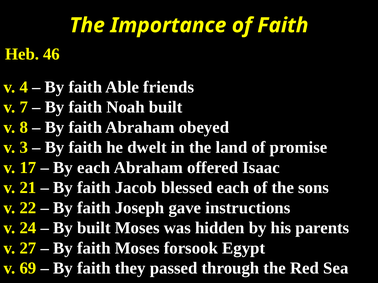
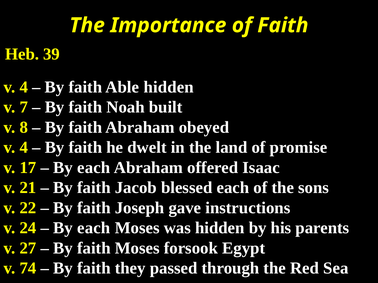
46: 46 -> 39
Able friends: friends -> hidden
3 at (24, 148): 3 -> 4
built at (94, 228): built -> each
69: 69 -> 74
